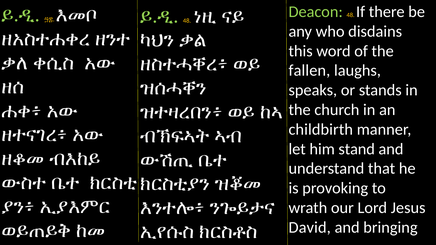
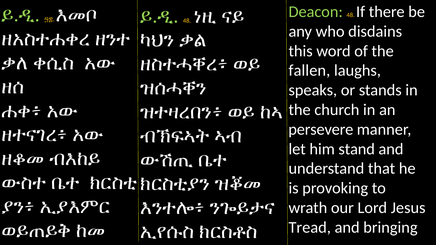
childbirth: childbirth -> persevere
David: David -> Tread
